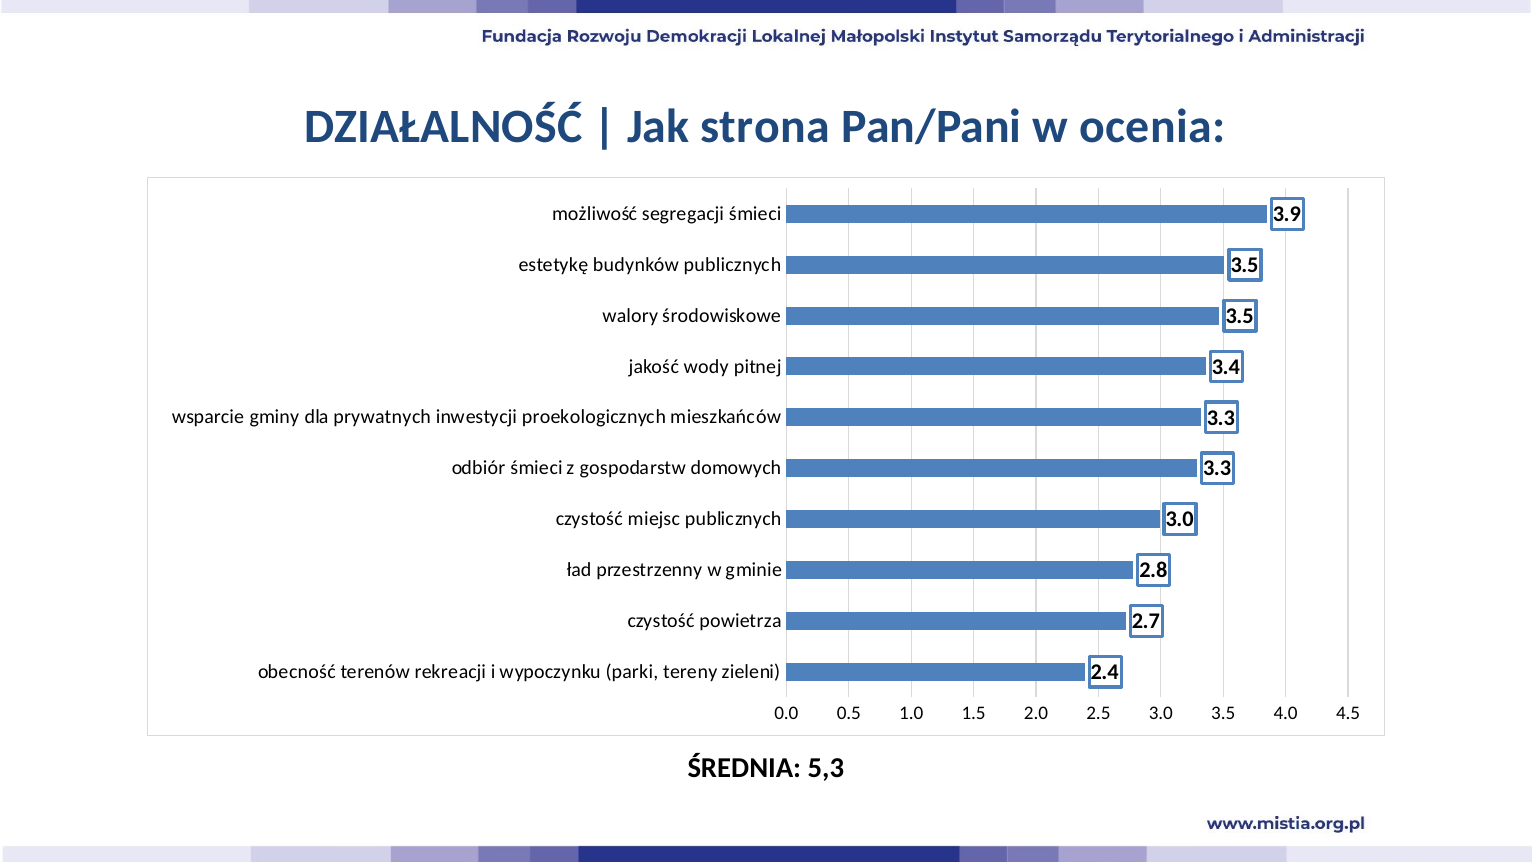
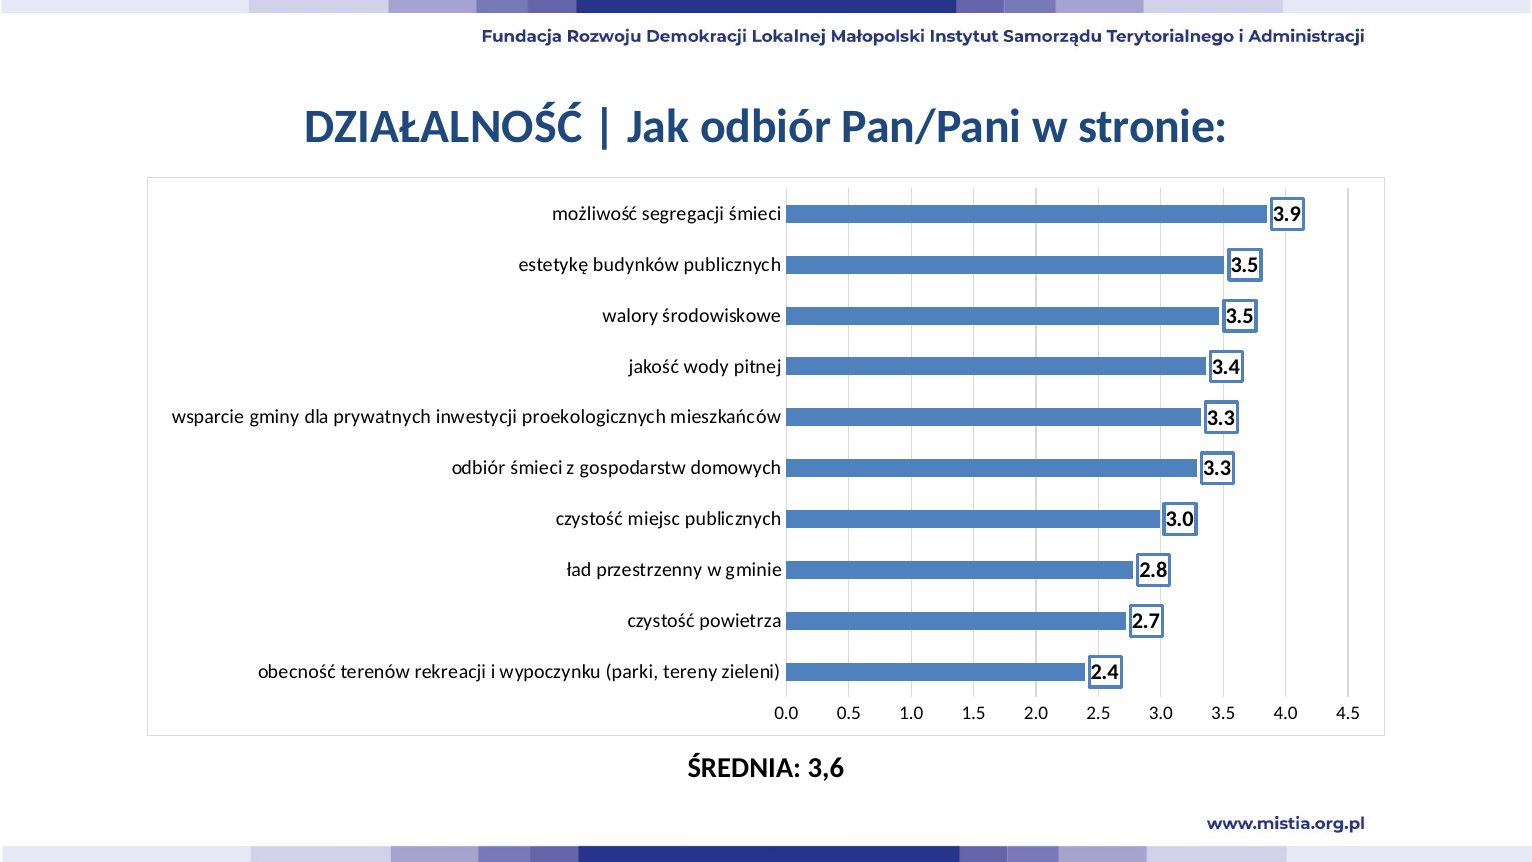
Jak strona: strona -> odbiór
ocenia: ocenia -> stronie
5,3: 5,3 -> 3,6
